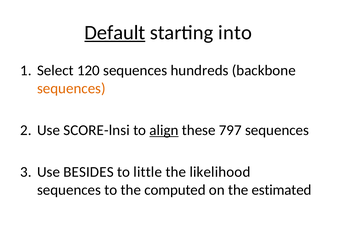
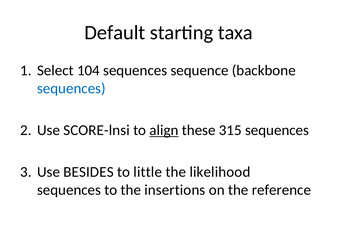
Default underline: present -> none
into: into -> taxa
120: 120 -> 104
hundreds: hundreds -> sequence
sequences at (71, 89) colour: orange -> blue
797: 797 -> 315
computed: computed -> insertions
estimated: estimated -> reference
